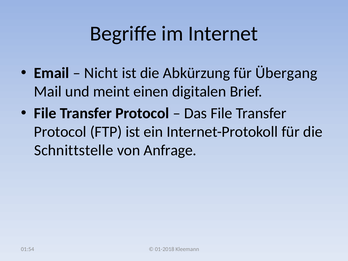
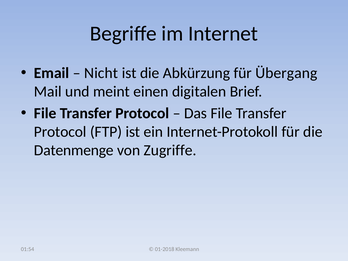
Schnittstelle: Schnittstelle -> Datenmenge
Anfrage: Anfrage -> Zugriffe
